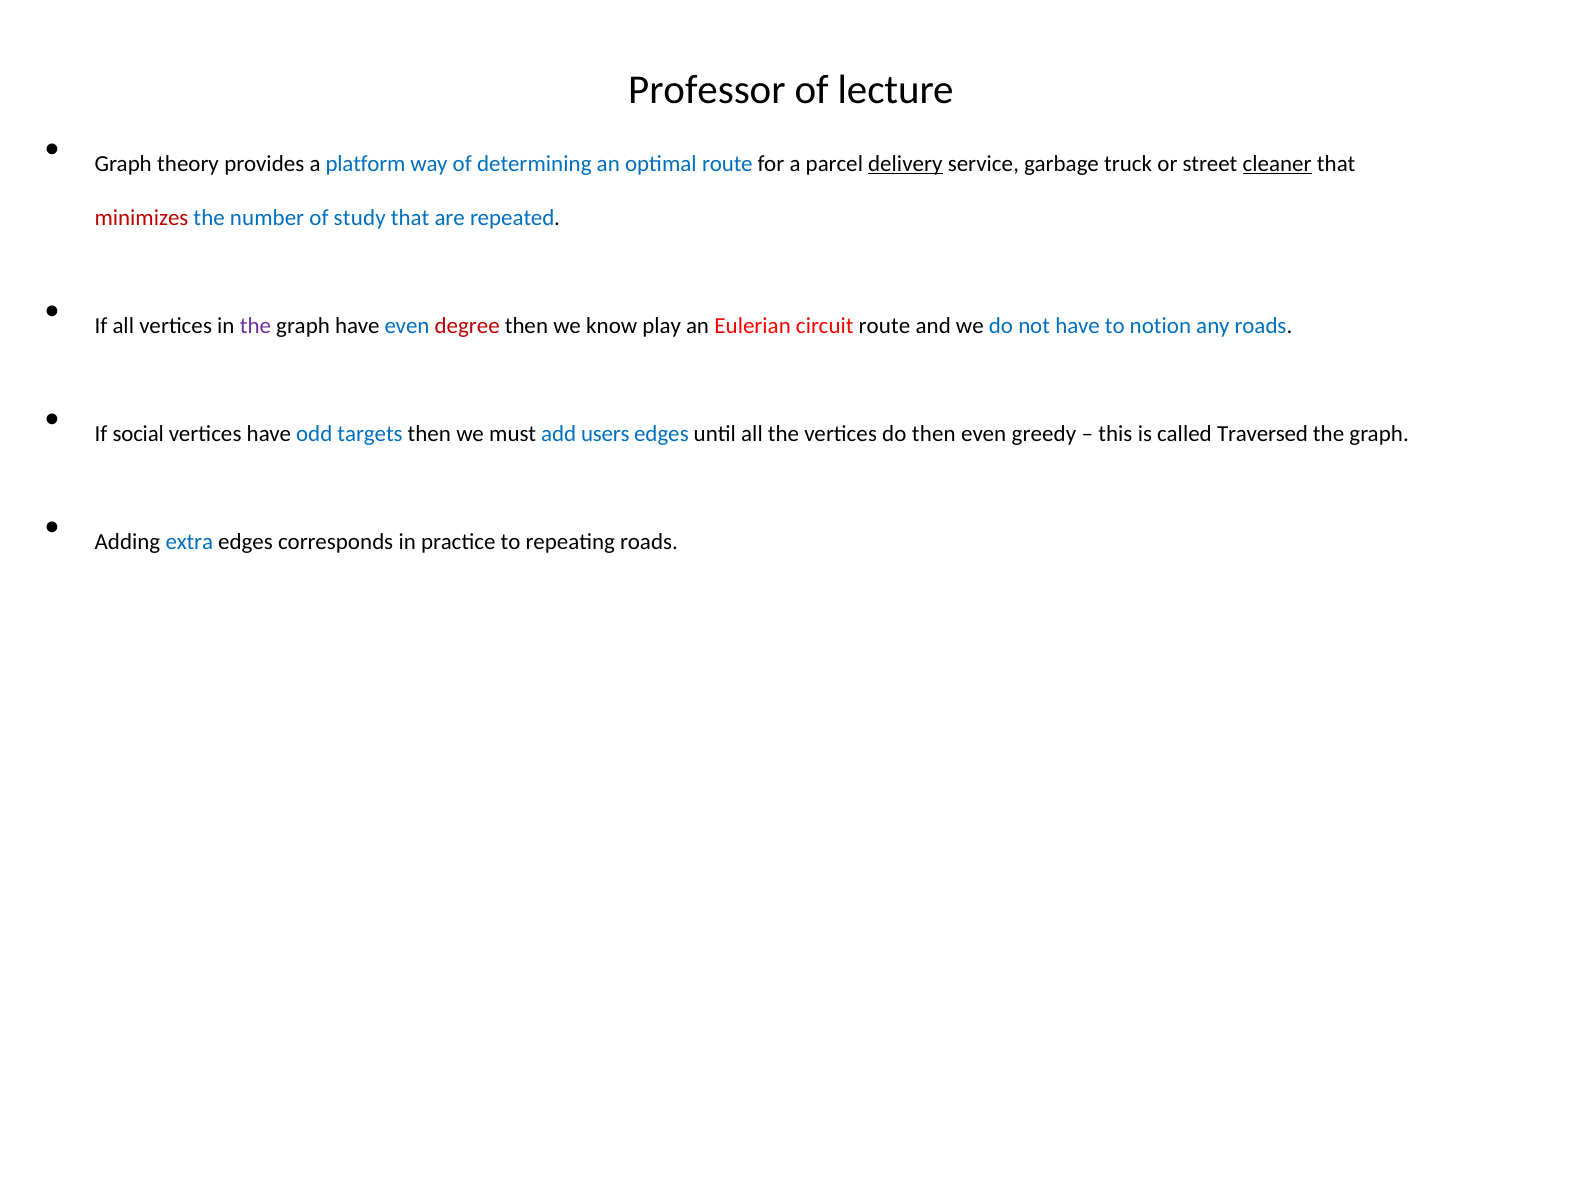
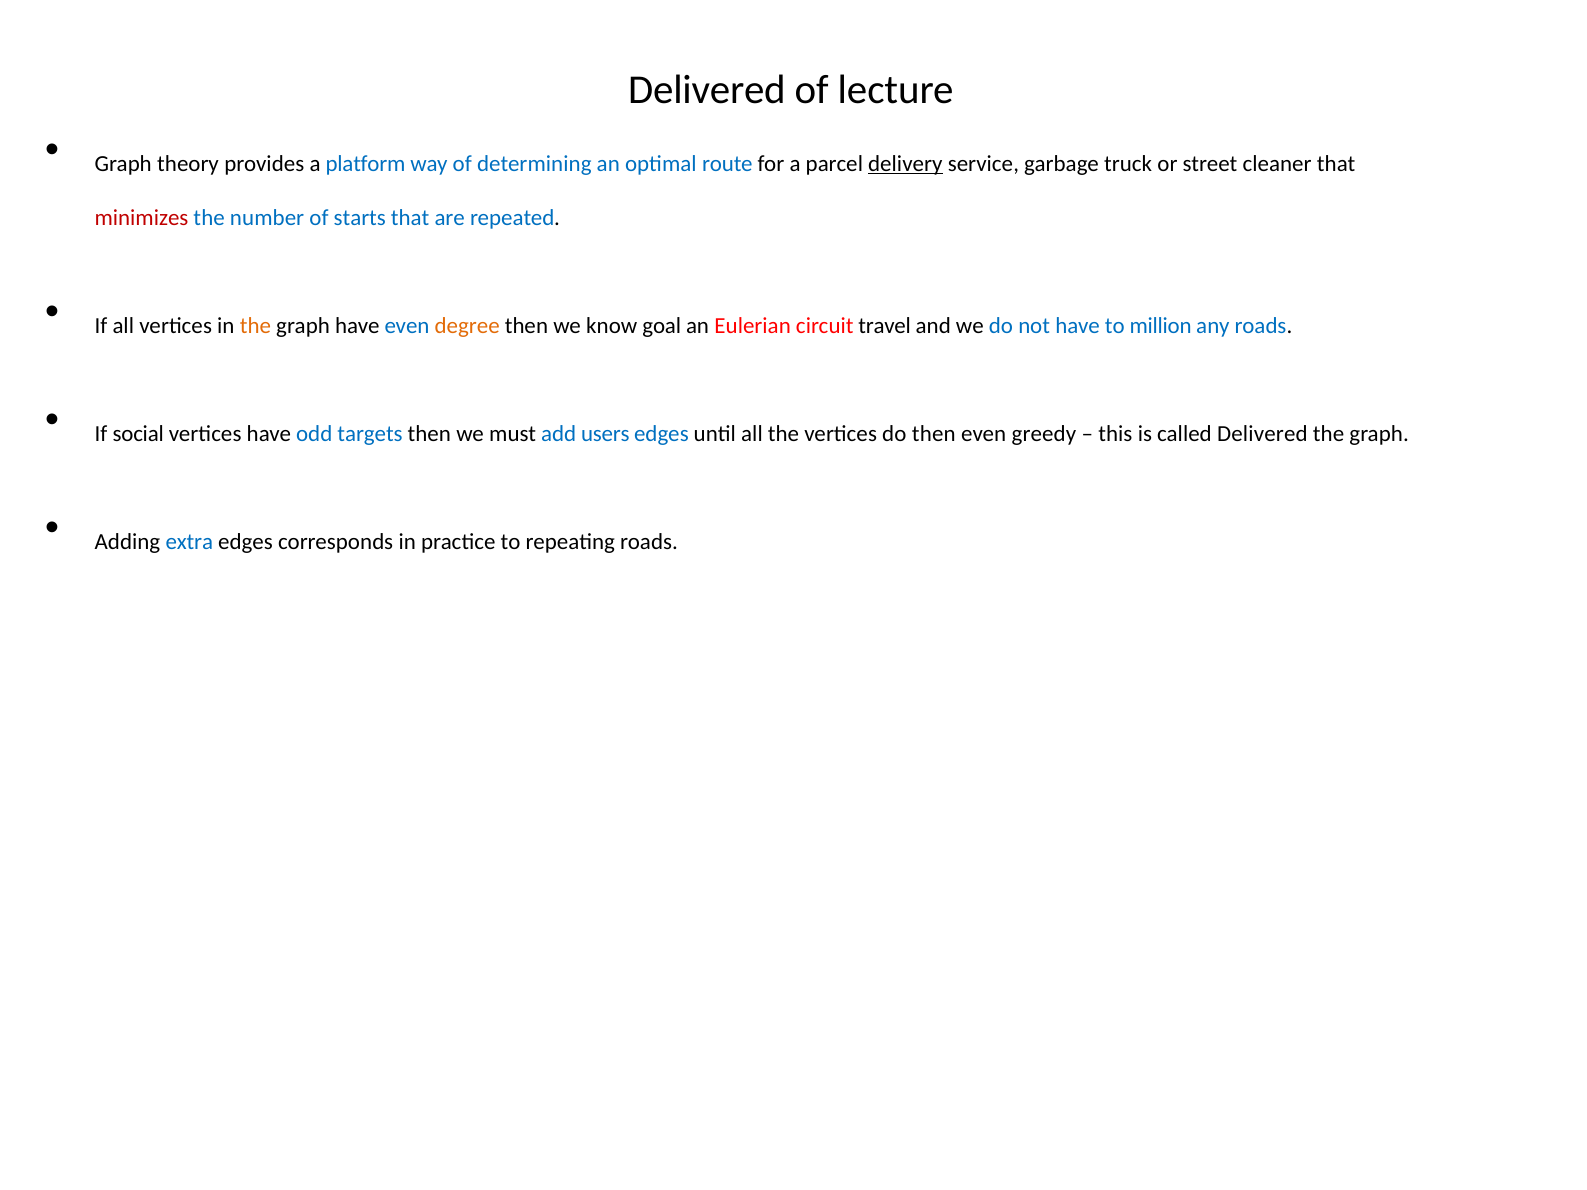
Professor at (707, 90): Professor -> Delivered
cleaner underline: present -> none
study: study -> starts
the at (255, 326) colour: purple -> orange
degree colour: red -> orange
play: play -> goal
circuit route: route -> travel
notion: notion -> million
called Traversed: Traversed -> Delivered
